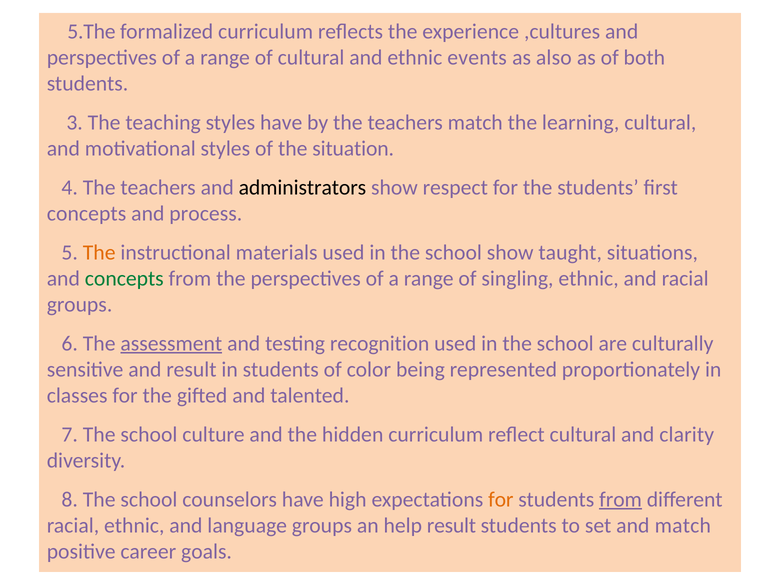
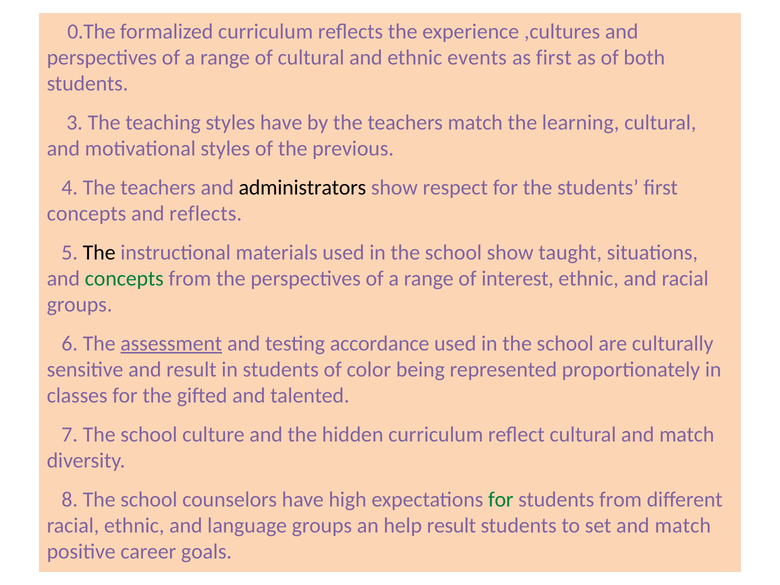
5.The: 5.The -> 0.The
as also: also -> first
situation: situation -> previous
and process: process -> reflects
The at (99, 252) colour: orange -> black
singling: singling -> interest
recognition: recognition -> accordance
cultural and clarity: clarity -> match
for at (501, 500) colour: orange -> green
from at (621, 500) underline: present -> none
